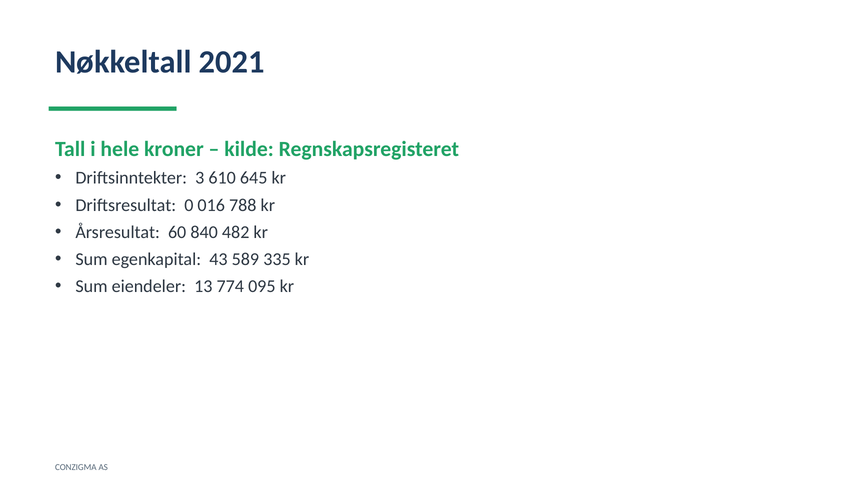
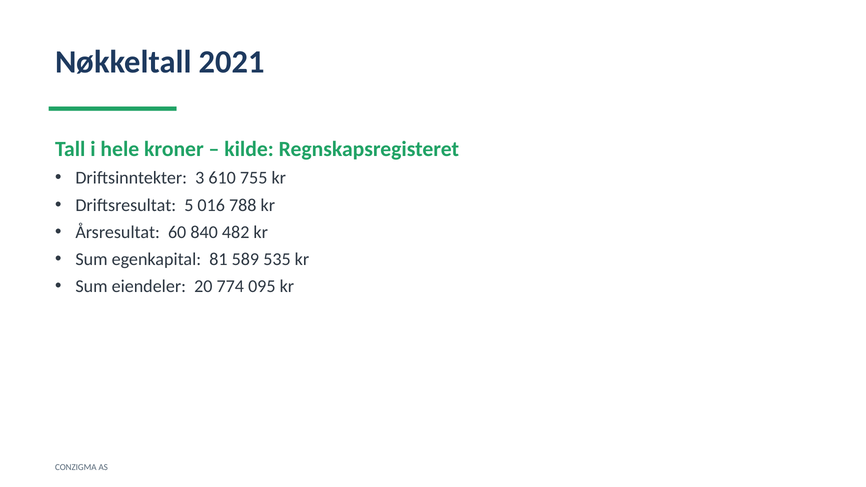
645: 645 -> 755
0: 0 -> 5
43: 43 -> 81
335: 335 -> 535
13: 13 -> 20
